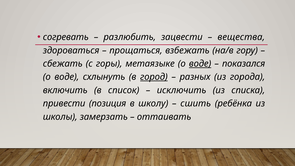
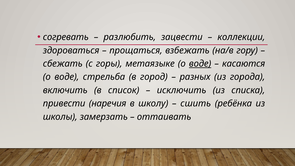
вещества: вещества -> коллекции
показался: показался -> касаются
схлынуть: схлынуть -> стрельба
город underline: present -> none
позиция: позиция -> наречия
